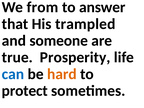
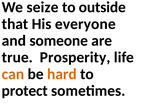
from: from -> seize
answer: answer -> outside
trampled: trampled -> everyone
can colour: blue -> orange
